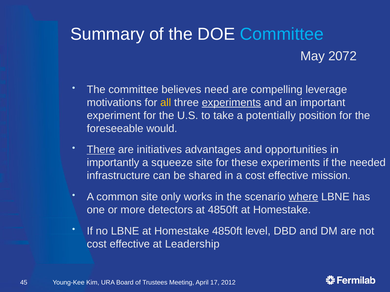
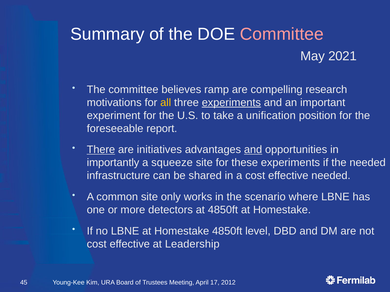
Committee at (282, 34) colour: light blue -> pink
2072: 2072 -> 2021
need: need -> ramp
leverage: leverage -> research
potentially: potentially -> unification
would: would -> report
and at (253, 150) underline: none -> present
effective mission: mission -> needed
where underline: present -> none
